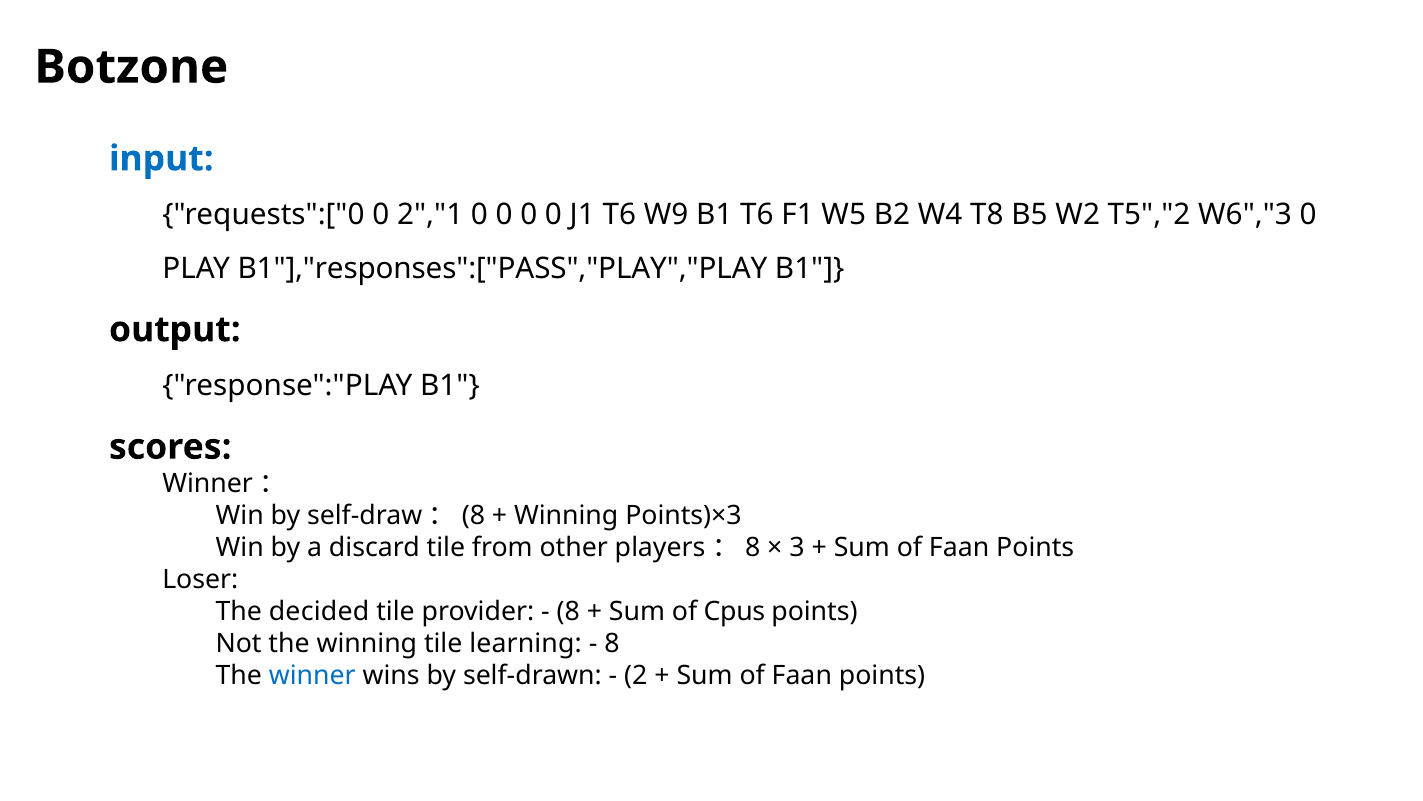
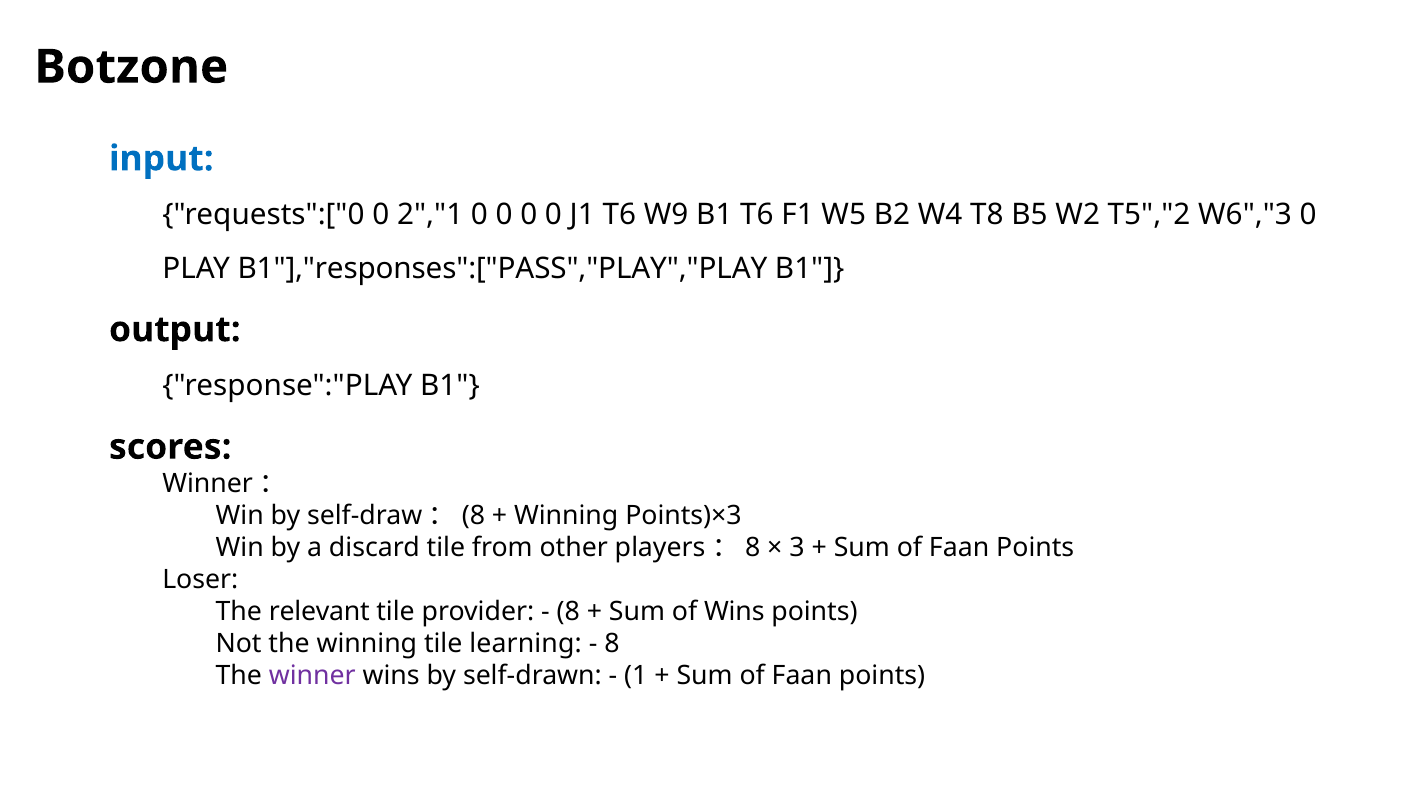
decided: decided -> relevant
of Cpus: Cpus -> Wins
winner colour: blue -> purple
2: 2 -> 1
